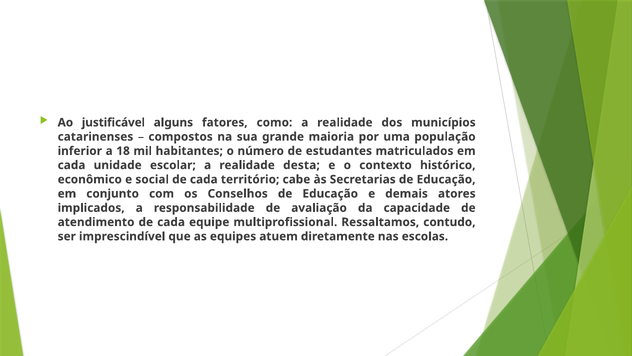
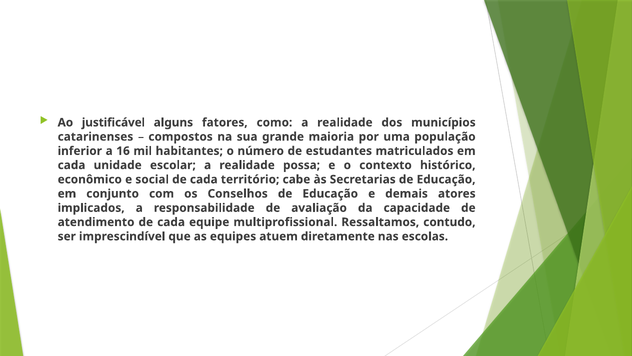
18: 18 -> 16
desta: desta -> possa
